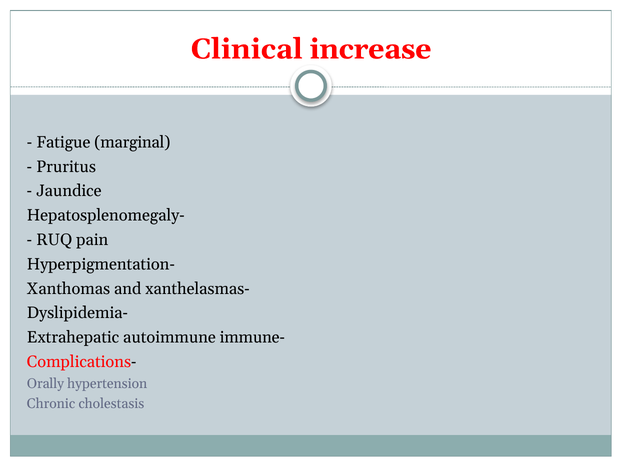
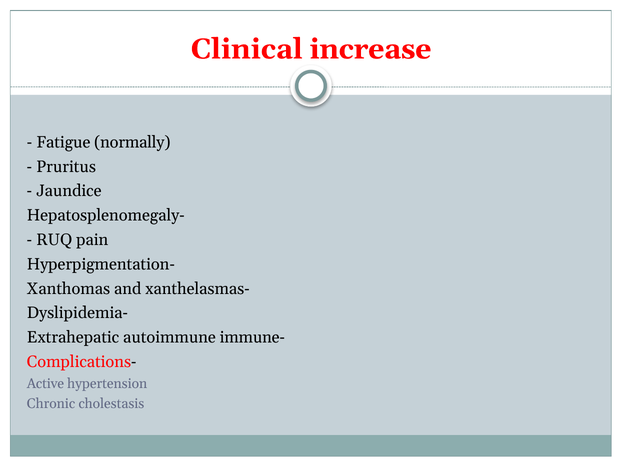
marginal: marginal -> normally
Orally: Orally -> Active
